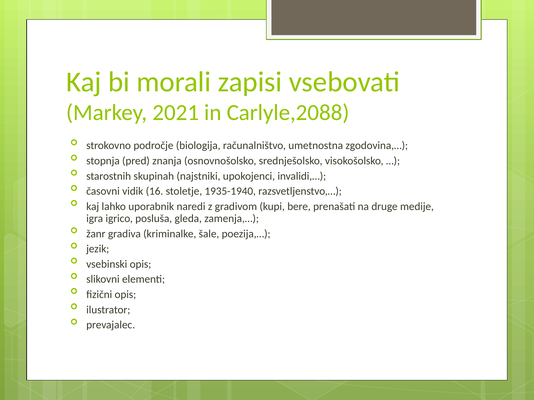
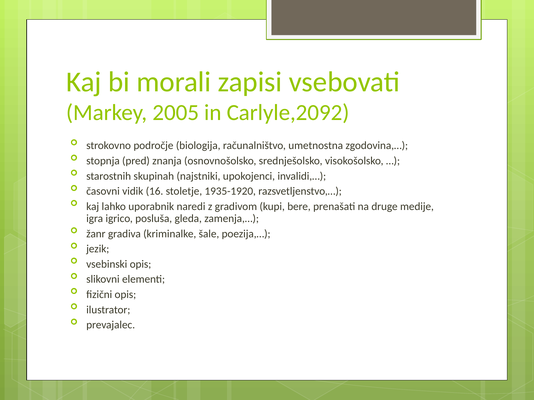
2021: 2021 -> 2005
Carlyle,2088: Carlyle,2088 -> Carlyle,2092
1935-1940: 1935-1940 -> 1935-1920
